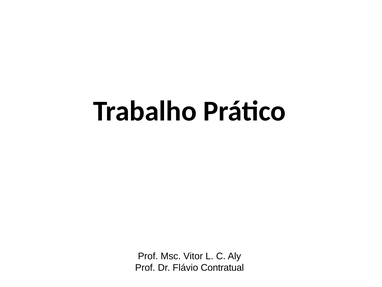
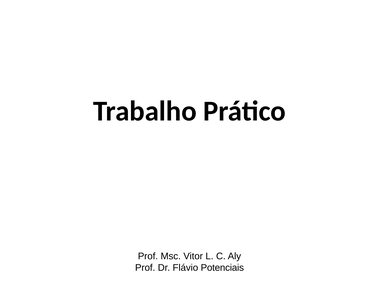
Contratual: Contratual -> Potenciais
